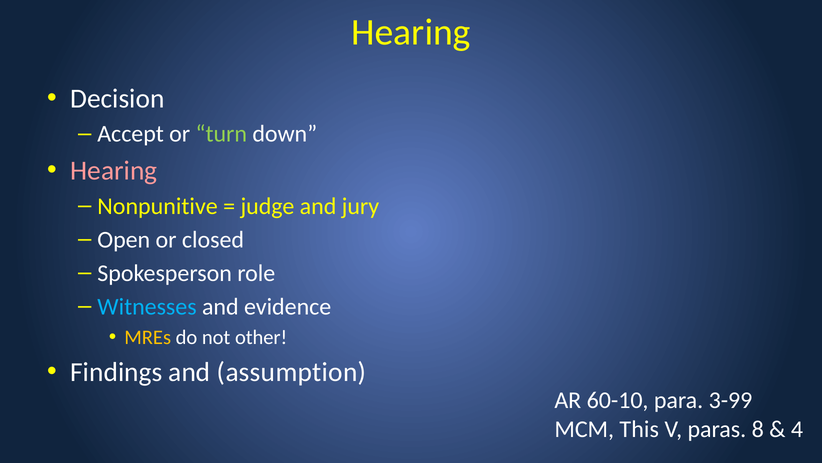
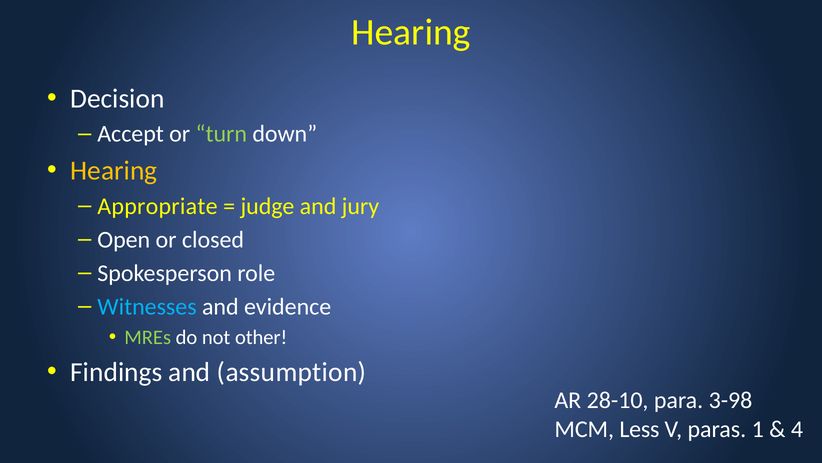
Hearing at (114, 170) colour: pink -> yellow
Nonpunitive: Nonpunitive -> Appropriate
MREs colour: yellow -> light green
60-10: 60-10 -> 28-10
3-99: 3-99 -> 3-98
This: This -> Less
8: 8 -> 1
